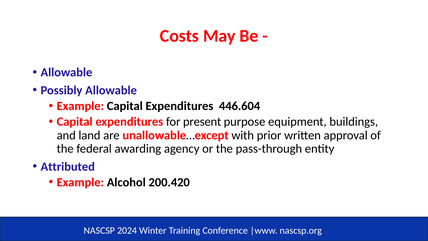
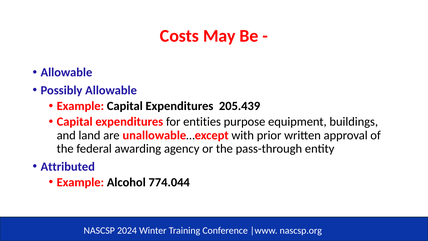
446.604: 446.604 -> 205.439
present: present -> entities
200.420: 200.420 -> 774.044
